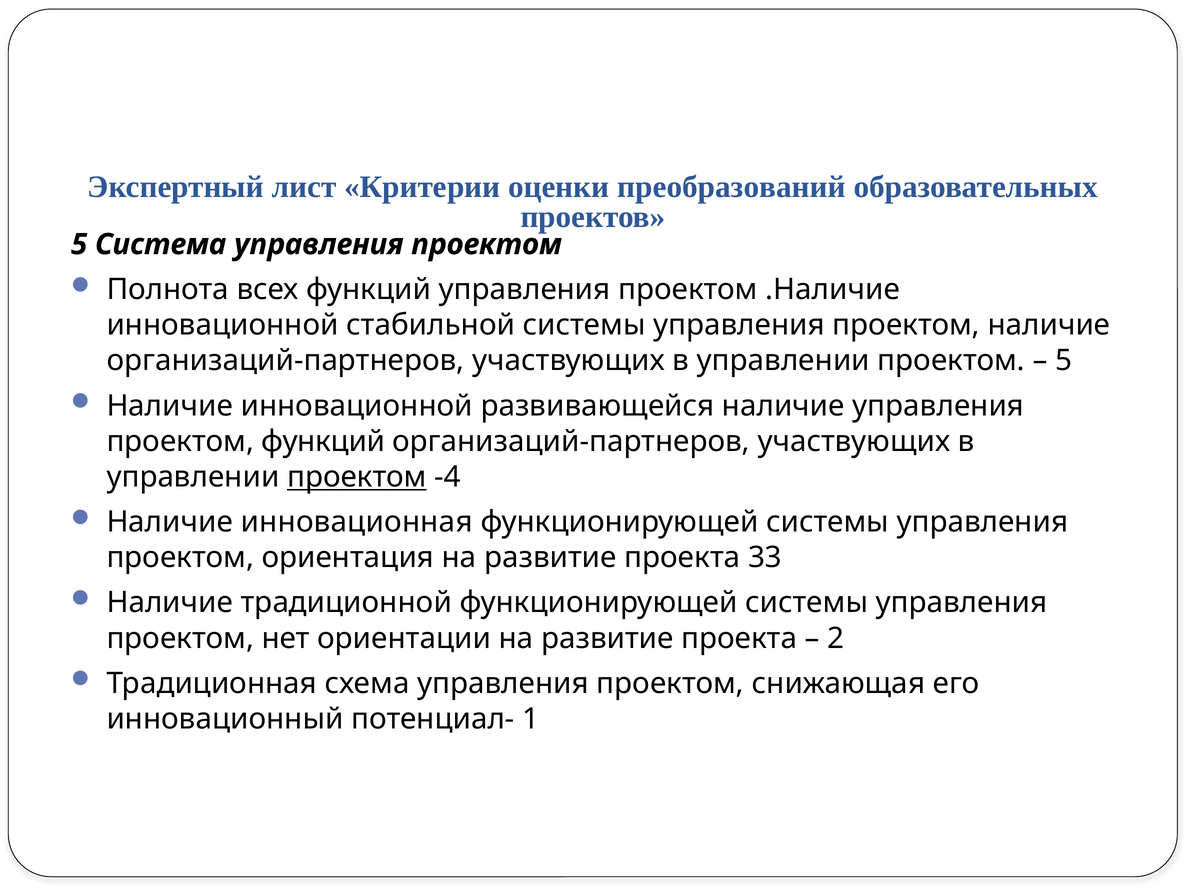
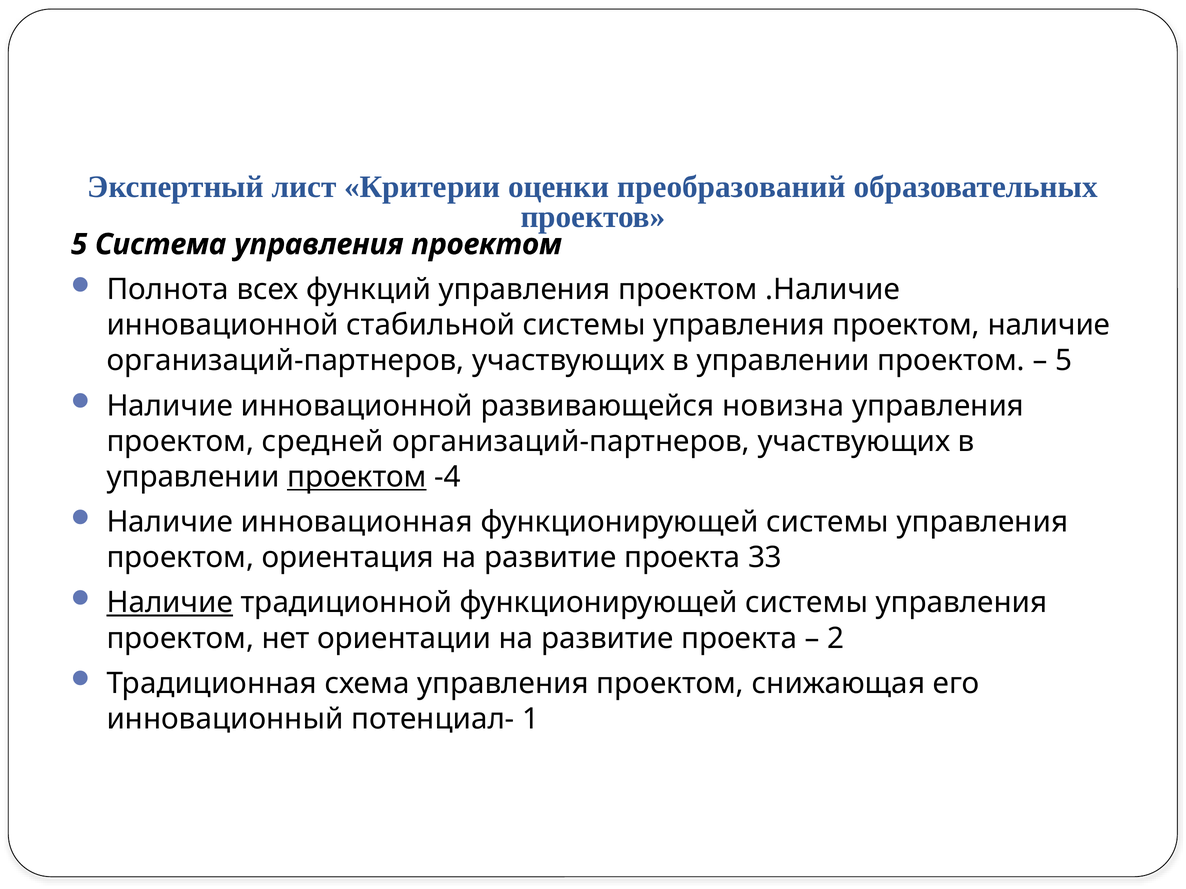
развивающейся наличие: наличие -> новизна
проектом функций: функций -> средней
Наличие at (170, 603) underline: none -> present
